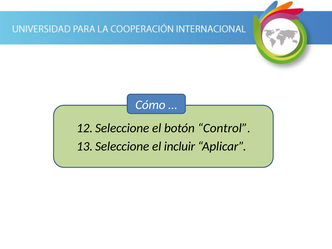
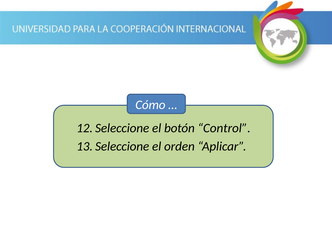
incluir: incluir -> orden
